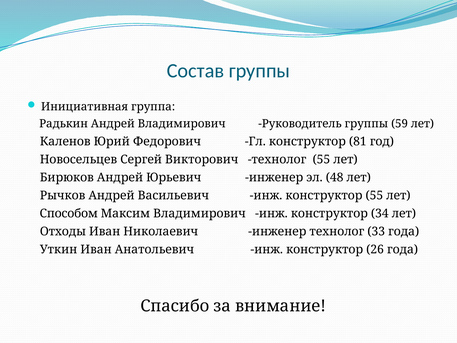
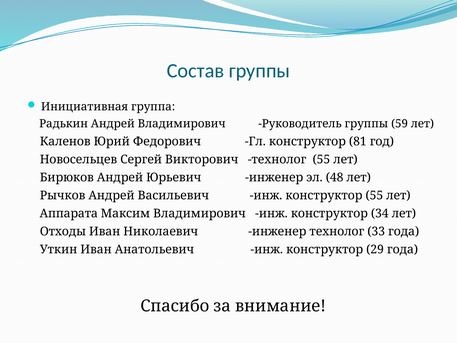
Способом: Способом -> Аппарата
26: 26 -> 29
